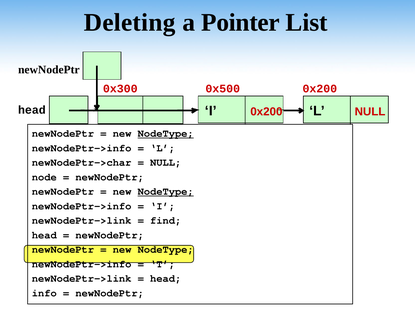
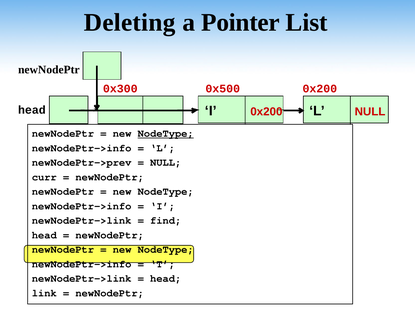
newNodePtr->char: newNodePtr->char -> newNodePtr->prev
node: node -> curr
NodeType at (166, 192) underline: present -> none
info: info -> link
